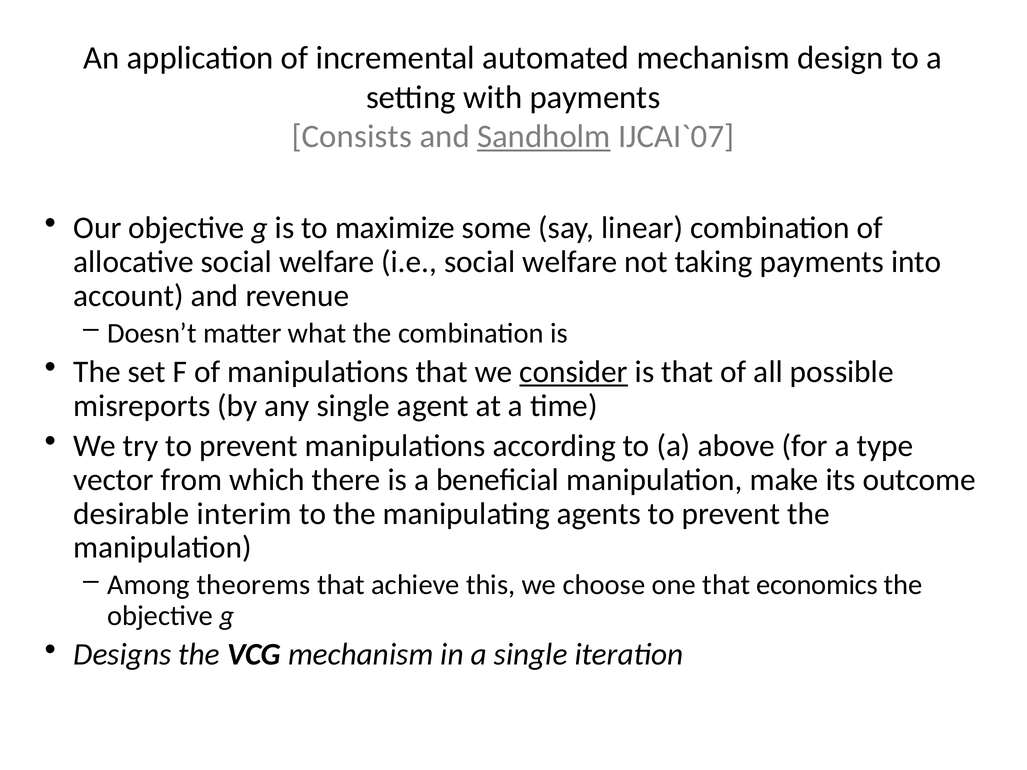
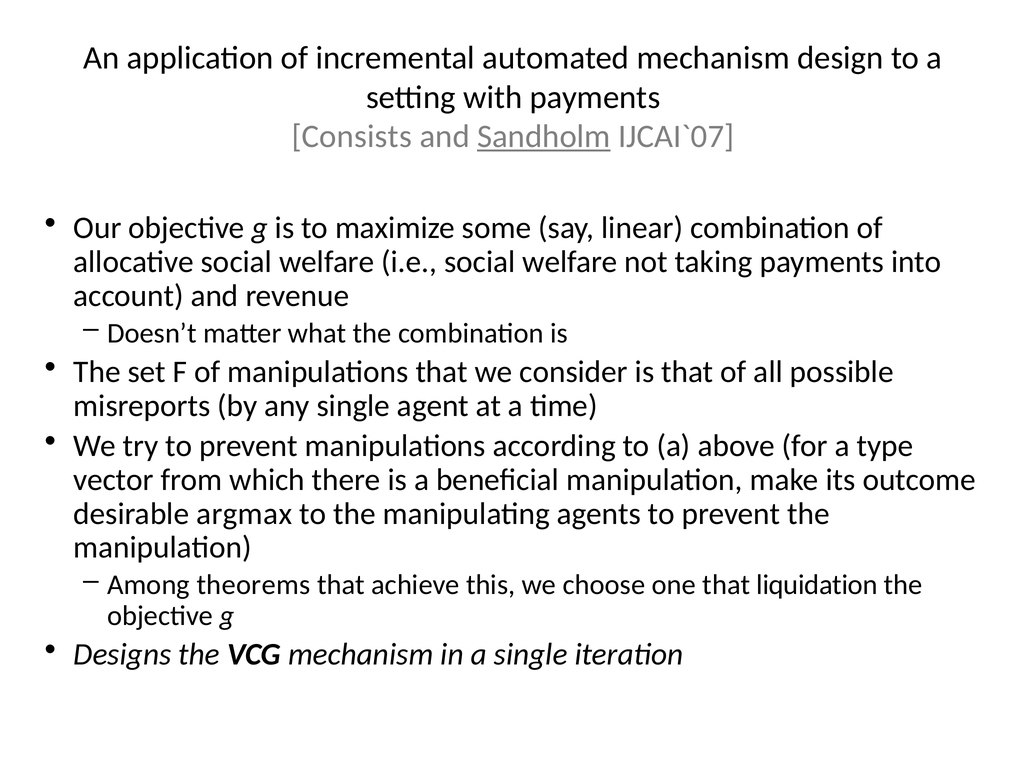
consider underline: present -> none
interim: interim -> argmax
economics: economics -> liquidation
